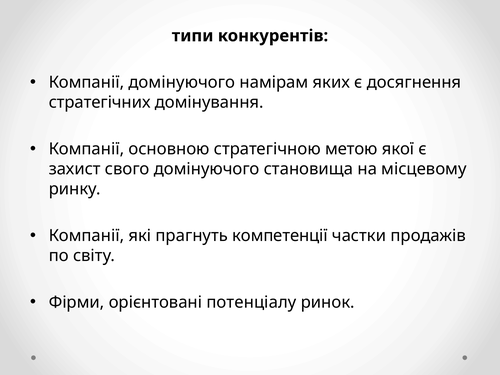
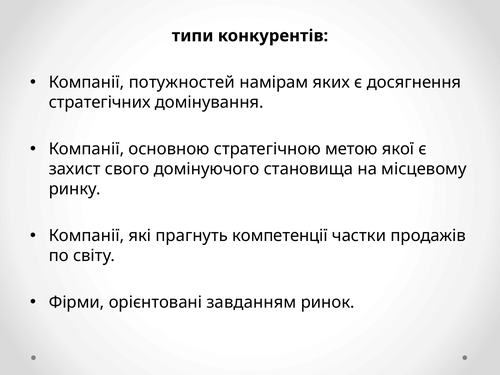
Компанії домінуючого: домінуючого -> потужностей
потенціалу: потенціалу -> завданням
